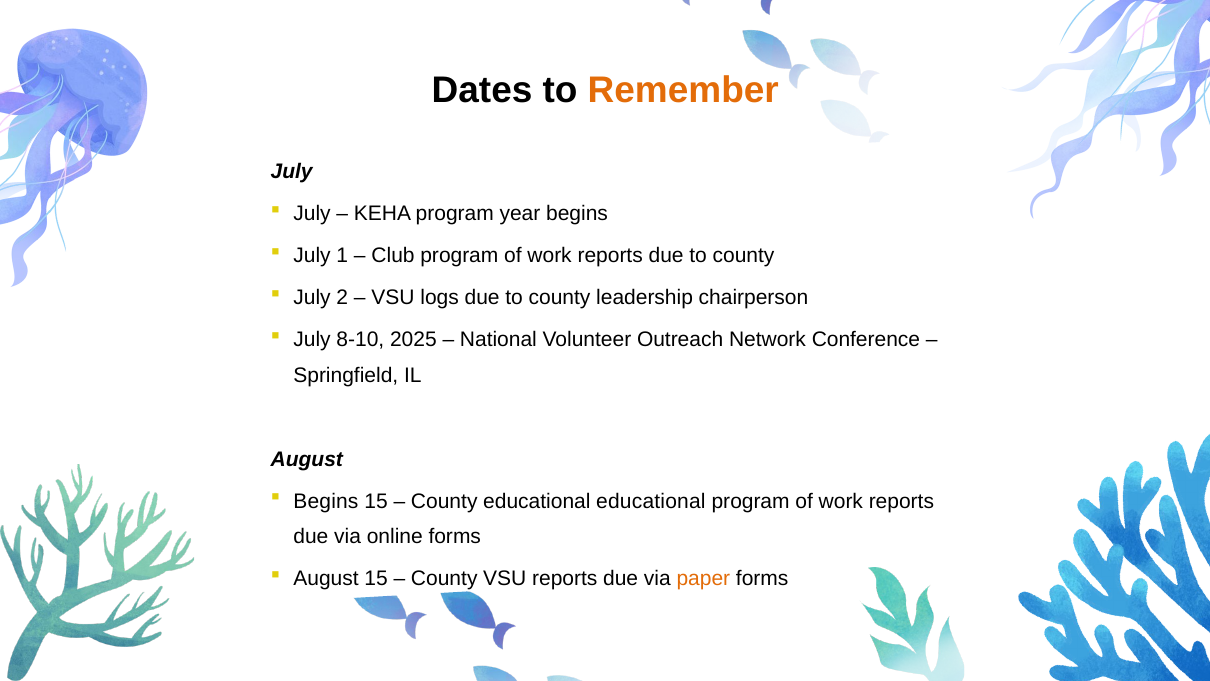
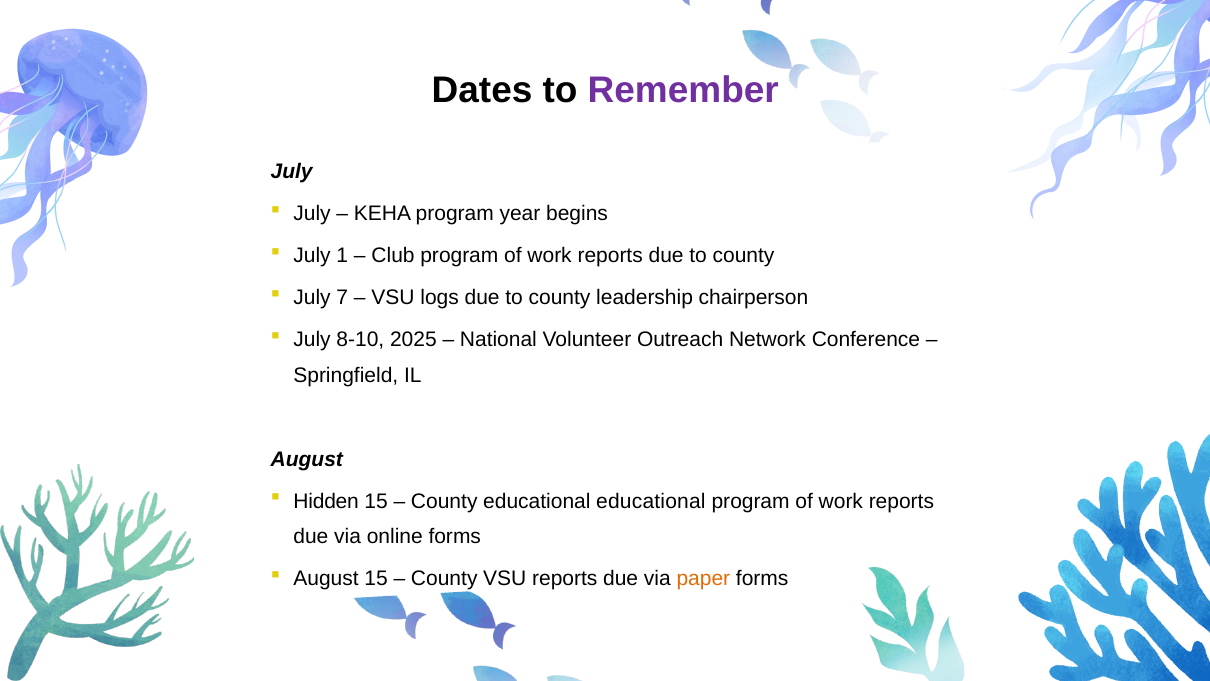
Remember colour: orange -> purple
2: 2 -> 7
Begins at (326, 501): Begins -> Hidden
